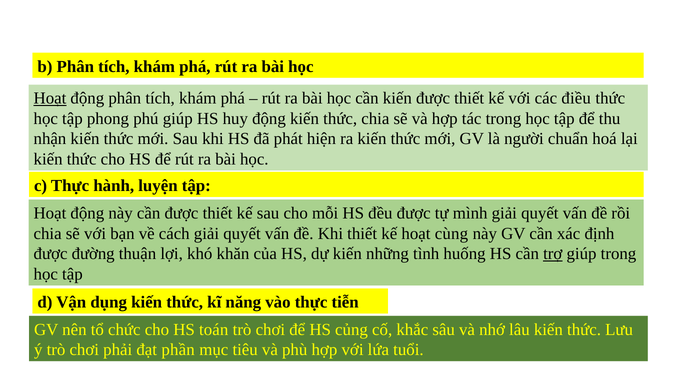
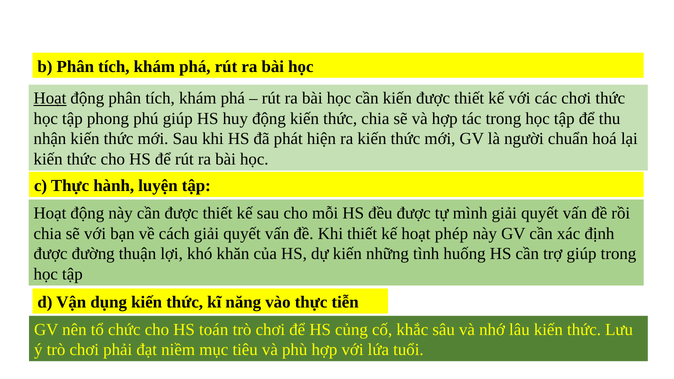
các điều: điều -> chơi
cùng: cùng -> phép
trợ underline: present -> none
phần: phần -> niềm
